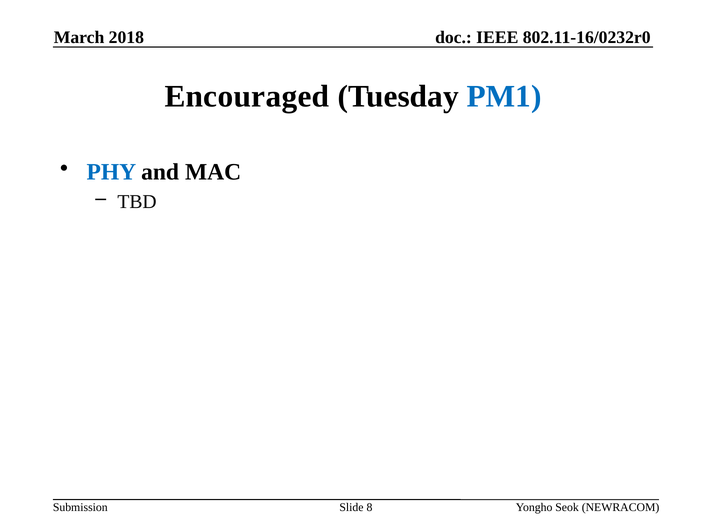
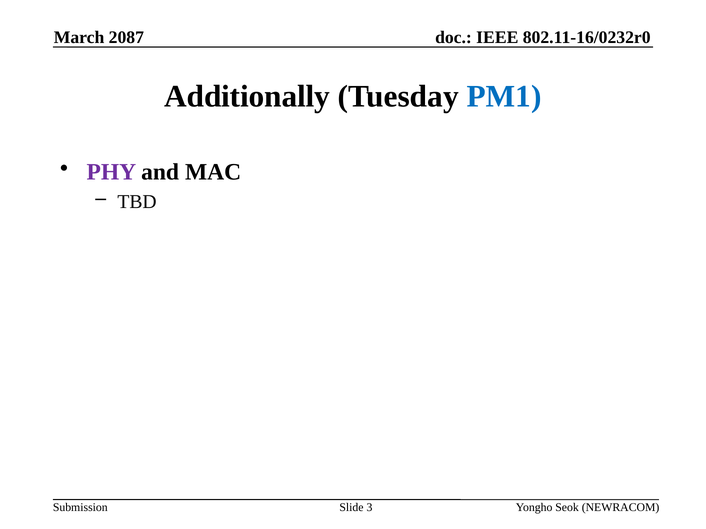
2018: 2018 -> 2087
Encouraged: Encouraged -> Additionally
PHY colour: blue -> purple
8: 8 -> 3
